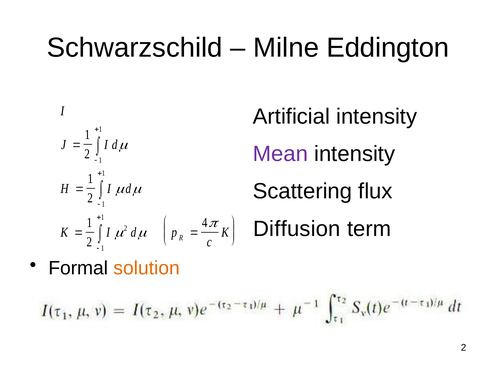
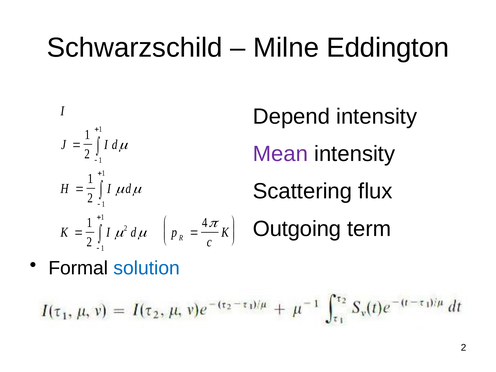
Artificial: Artificial -> Depend
Diffusion: Diffusion -> Outgoing
solution colour: orange -> blue
